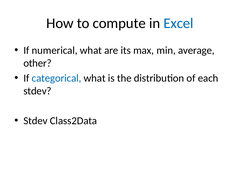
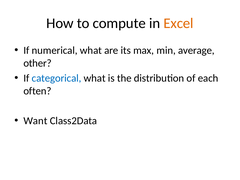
Excel colour: blue -> orange
stdev at (37, 91): stdev -> often
Stdev at (35, 121): Stdev -> Want
